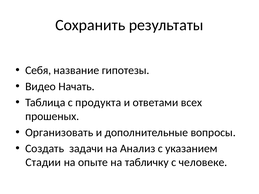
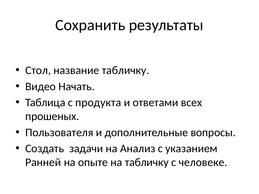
Себя: Себя -> Стол
название гипотезы: гипотезы -> табличку
Организовать: Организовать -> Пользователя
Стадии: Стадии -> Ранней
